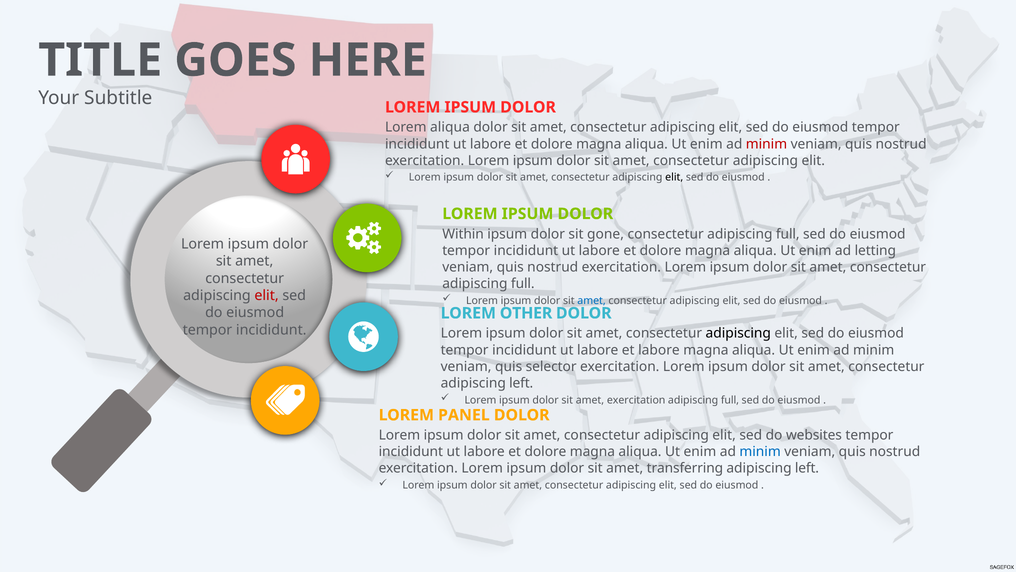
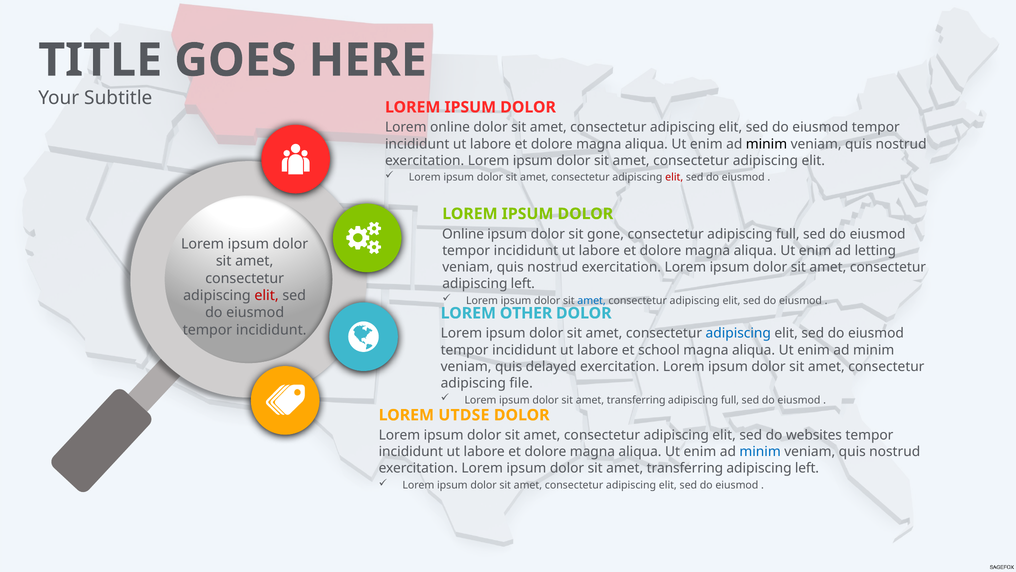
Lorem aliqua: aliqua -> online
minim at (766, 144) colour: red -> black
elit at (674, 177) colour: black -> red
Within at (463, 234): Within -> Online
full at (523, 283): full -> left
adipiscing at (738, 333) colour: black -> blue
et labore: labore -> school
selector: selector -> delayed
left at (521, 383): left -> file
exercitation at (636, 400): exercitation -> transferring
PANEL: PANEL -> UTDSE
